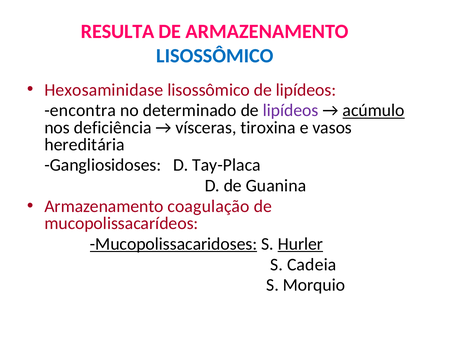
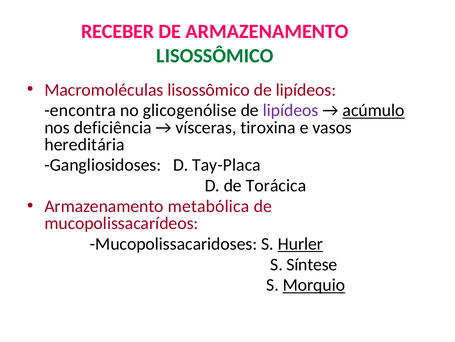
RESULTA: RESULTA -> RECEBER
LISOSSÔMICO at (215, 56) colour: blue -> green
Hexosaminidase: Hexosaminidase -> Macromoléculas
determinado: determinado -> glicogenólise
Guanina: Guanina -> Torácica
coagulação: coagulação -> metabólica
Mucopolissacaridoses underline: present -> none
Cadeia: Cadeia -> Síntese
Morquio underline: none -> present
